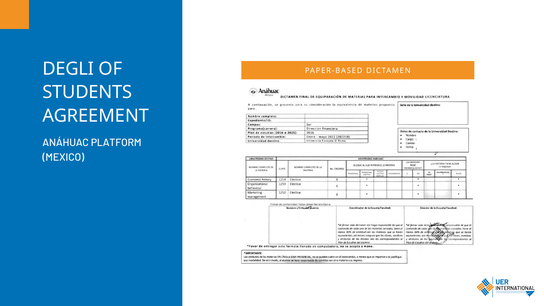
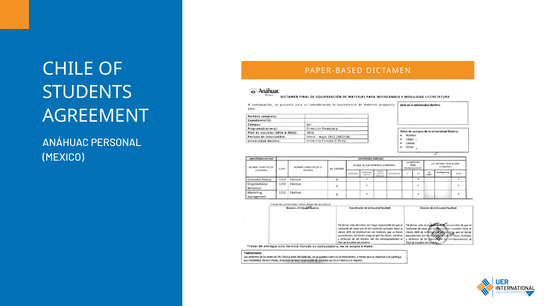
DEGLI: DEGLI -> CHILE
PLATFORM: PLATFORM -> PERSONAL
